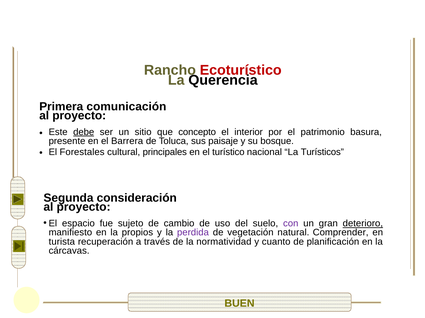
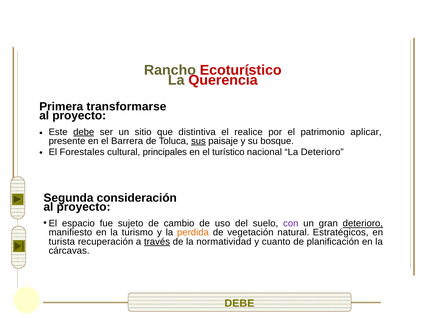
Querencia colour: black -> red
comunicación: comunicación -> transformarse
concepto: concepto -> distintiva
interior: interior -> realice
basura: basura -> aplicar
sus underline: none -> present
La Turísticos: Turísticos -> Deterioro
propios: propios -> turismo
perdida colour: purple -> orange
Comprender: Comprender -> Estratégicos
través underline: none -> present
BUEN at (239, 304): BUEN -> DEBE
